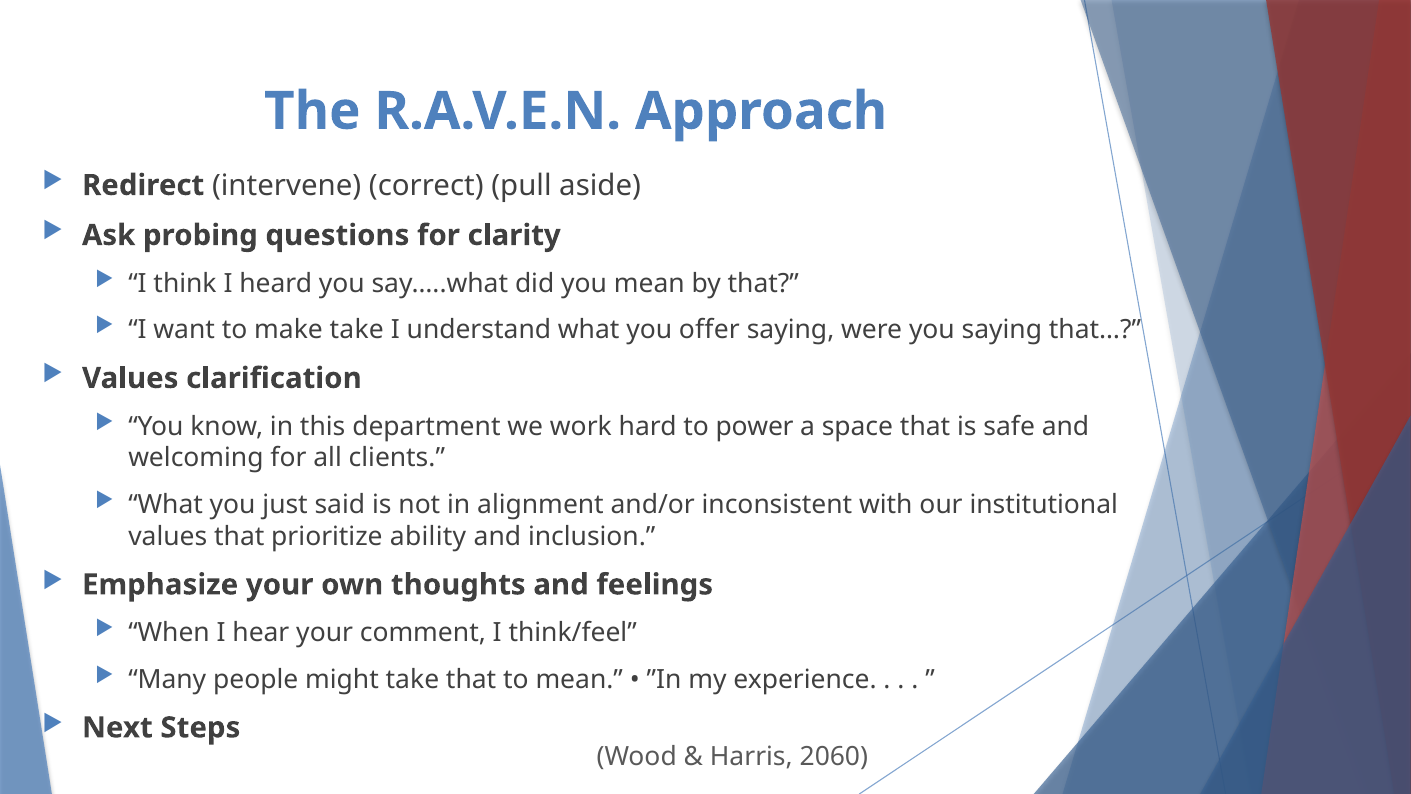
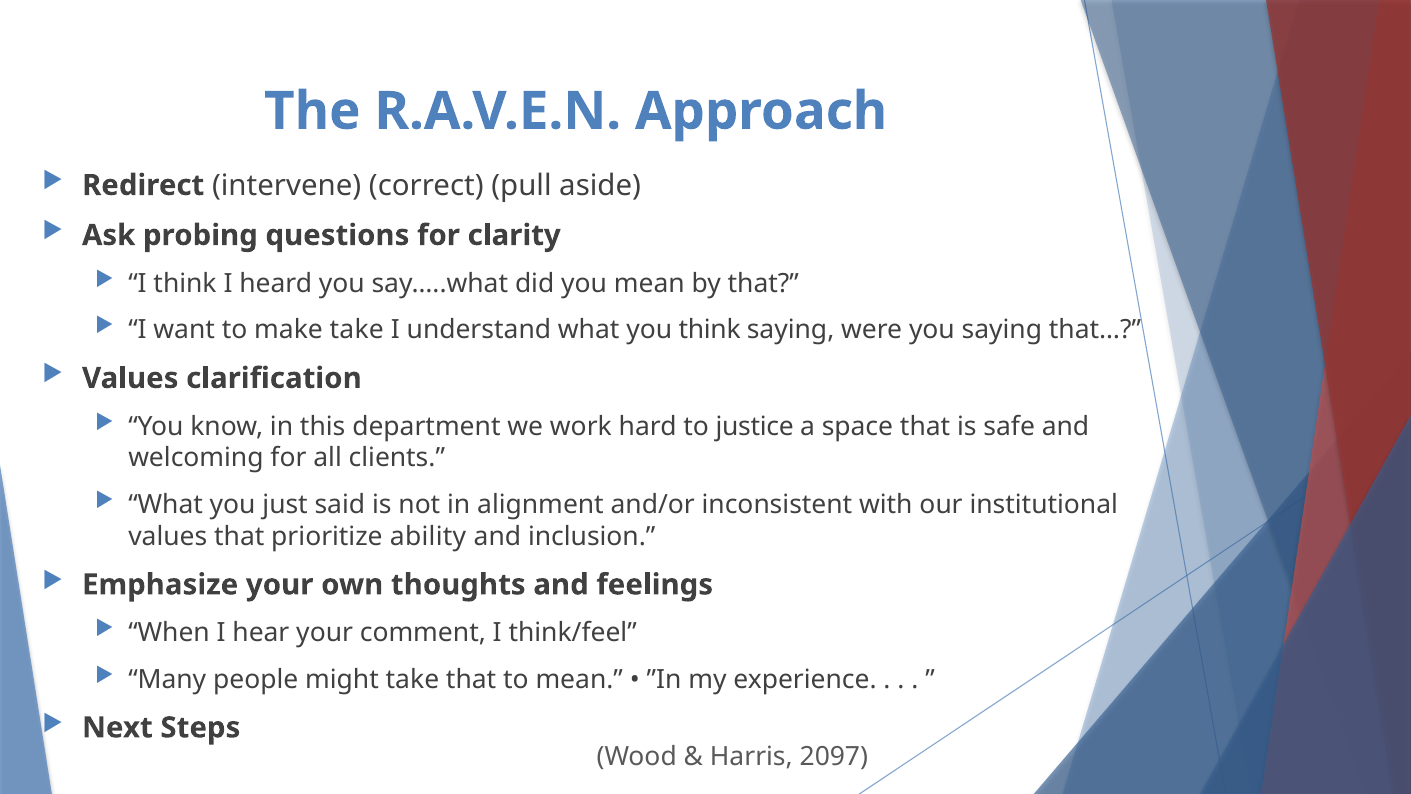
you offer: offer -> think
power: power -> justice
2060: 2060 -> 2097
